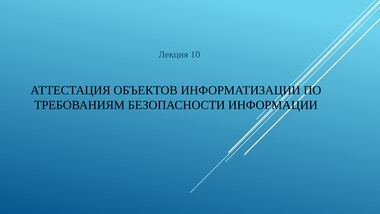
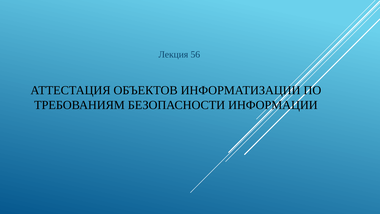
10: 10 -> 56
